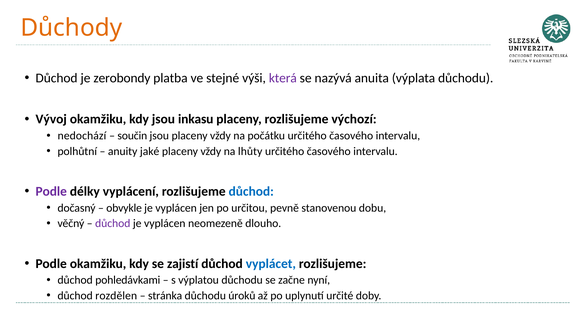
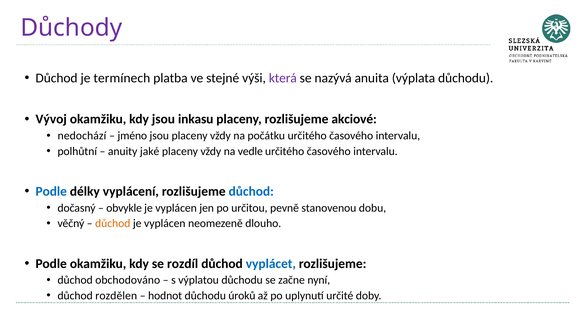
Důchody colour: orange -> purple
zerobondy: zerobondy -> termínech
výchozí: výchozí -> akciové
součin: součin -> jméno
lhůty: lhůty -> vedle
Podle at (51, 191) colour: purple -> blue
důchod at (113, 223) colour: purple -> orange
zajistí: zajistí -> rozdíl
pohledávkami: pohledávkami -> obchodováno
stránka: stránka -> hodnot
